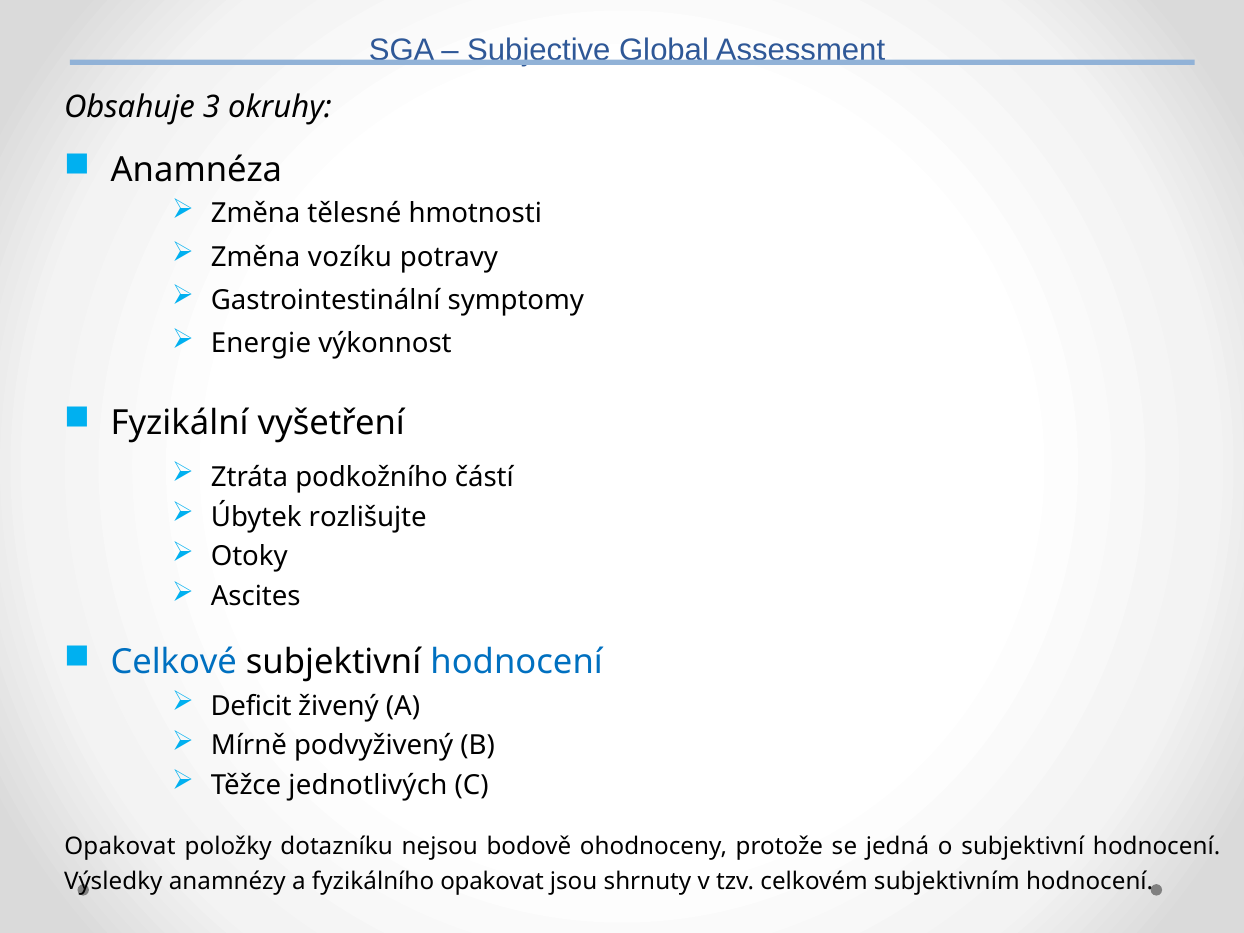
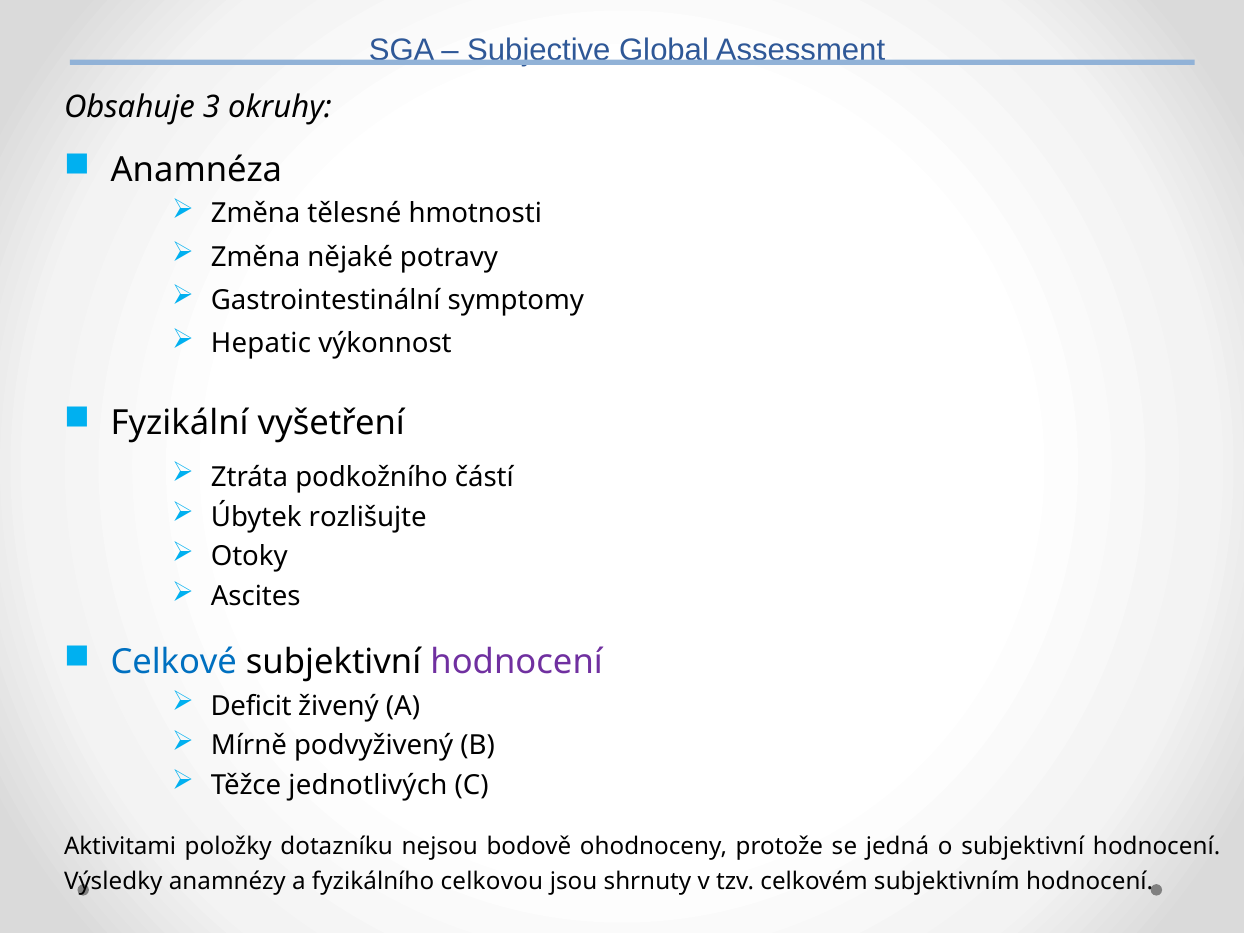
vozíku: vozíku -> nějaké
Energie: Energie -> Hepatic
hodnocení at (517, 662) colour: blue -> purple
Opakovat at (120, 847): Opakovat -> Aktivitami
fyzikálního opakovat: opakovat -> celkovou
